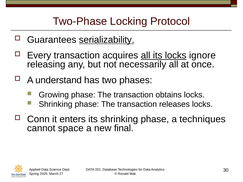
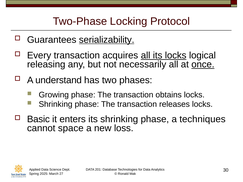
ignore: ignore -> logical
once underline: none -> present
Conn: Conn -> Basic
final: final -> loss
